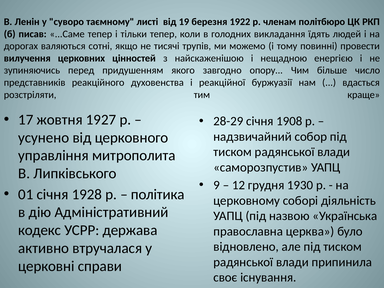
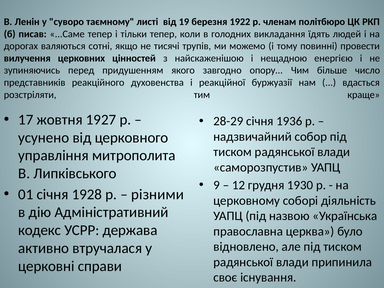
1908: 1908 -> 1936
політика: політика -> різними
